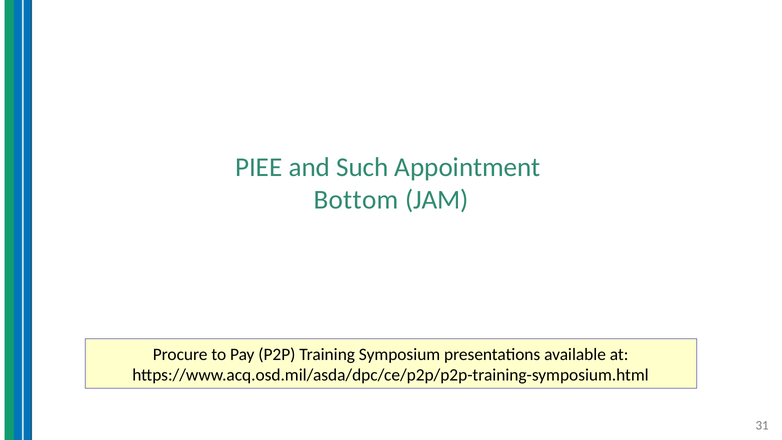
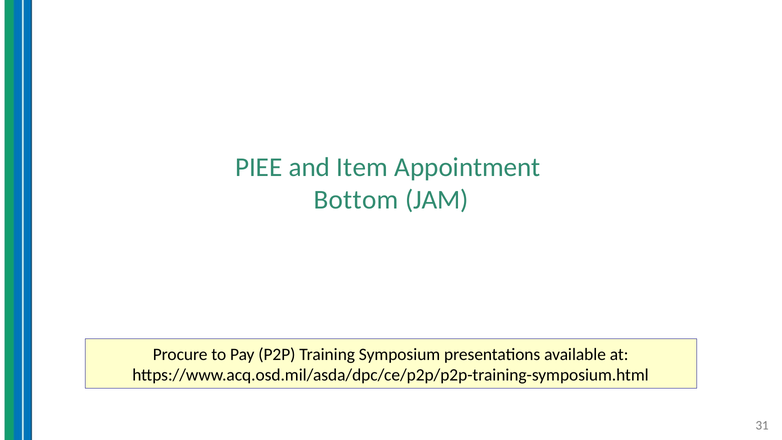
Such: Such -> Item
